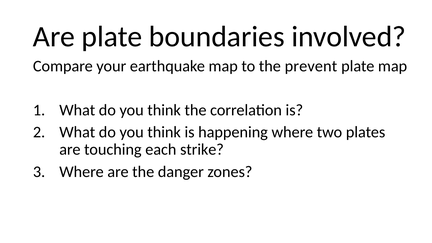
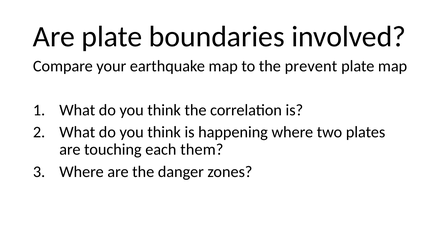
strike: strike -> them
